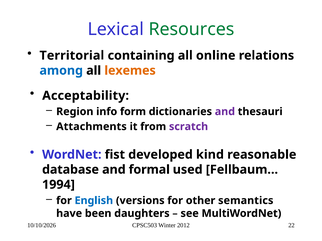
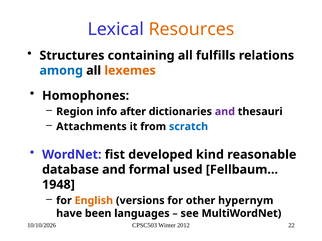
Resources colour: green -> orange
Territorial: Territorial -> Structures
online: online -> fulfills
Acceptability: Acceptability -> Homophones
form: form -> after
scratch colour: purple -> blue
1994: 1994 -> 1948
English colour: blue -> orange
semantics: semantics -> hypernym
daughters: daughters -> languages
